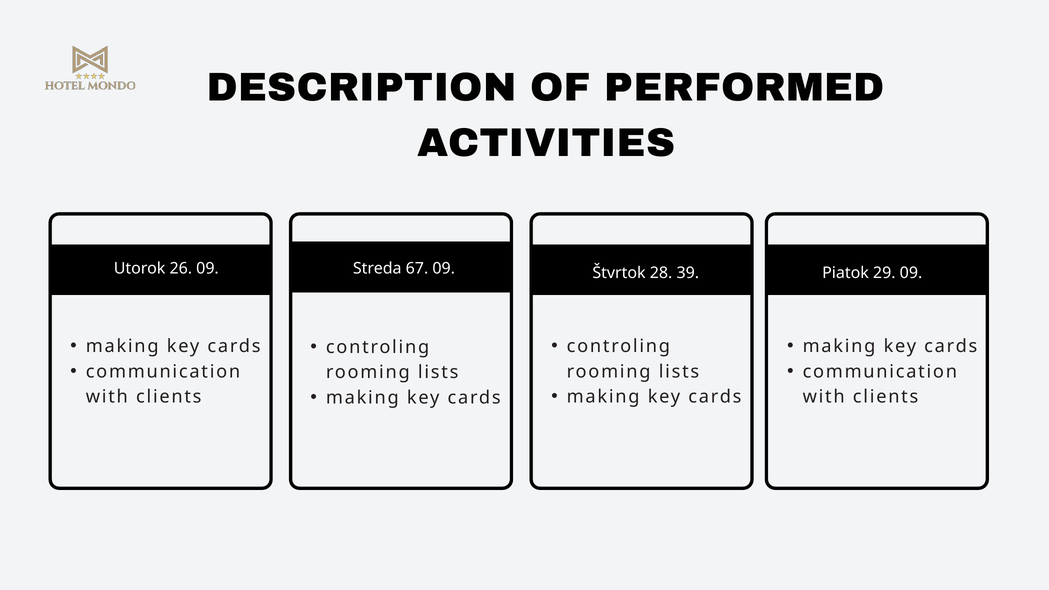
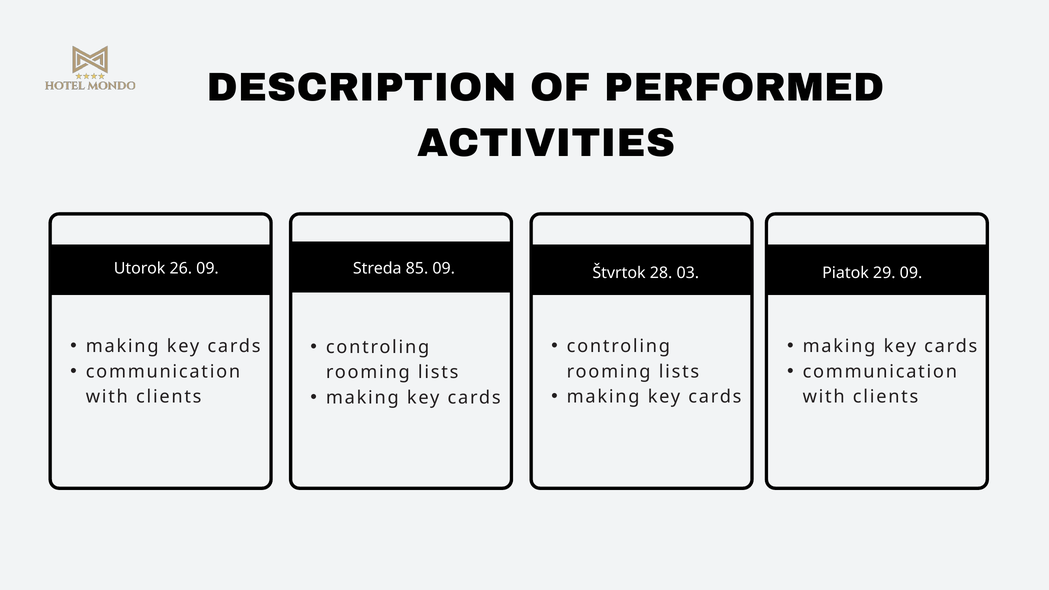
67: 67 -> 85
39: 39 -> 03
